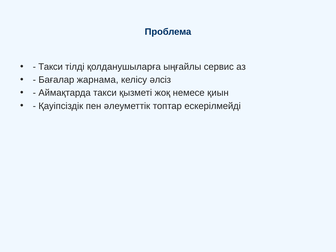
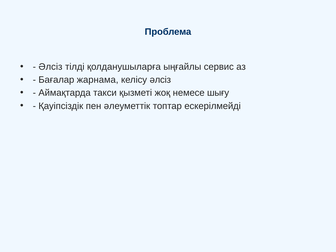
Такси at (51, 67): Такси -> Әлсіз
қиын: қиын -> шығу
